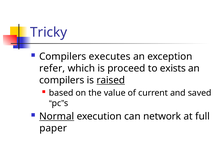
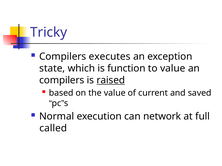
refer: refer -> state
proceed: proceed -> function
to exists: exists -> value
Normal underline: present -> none
paper: paper -> called
